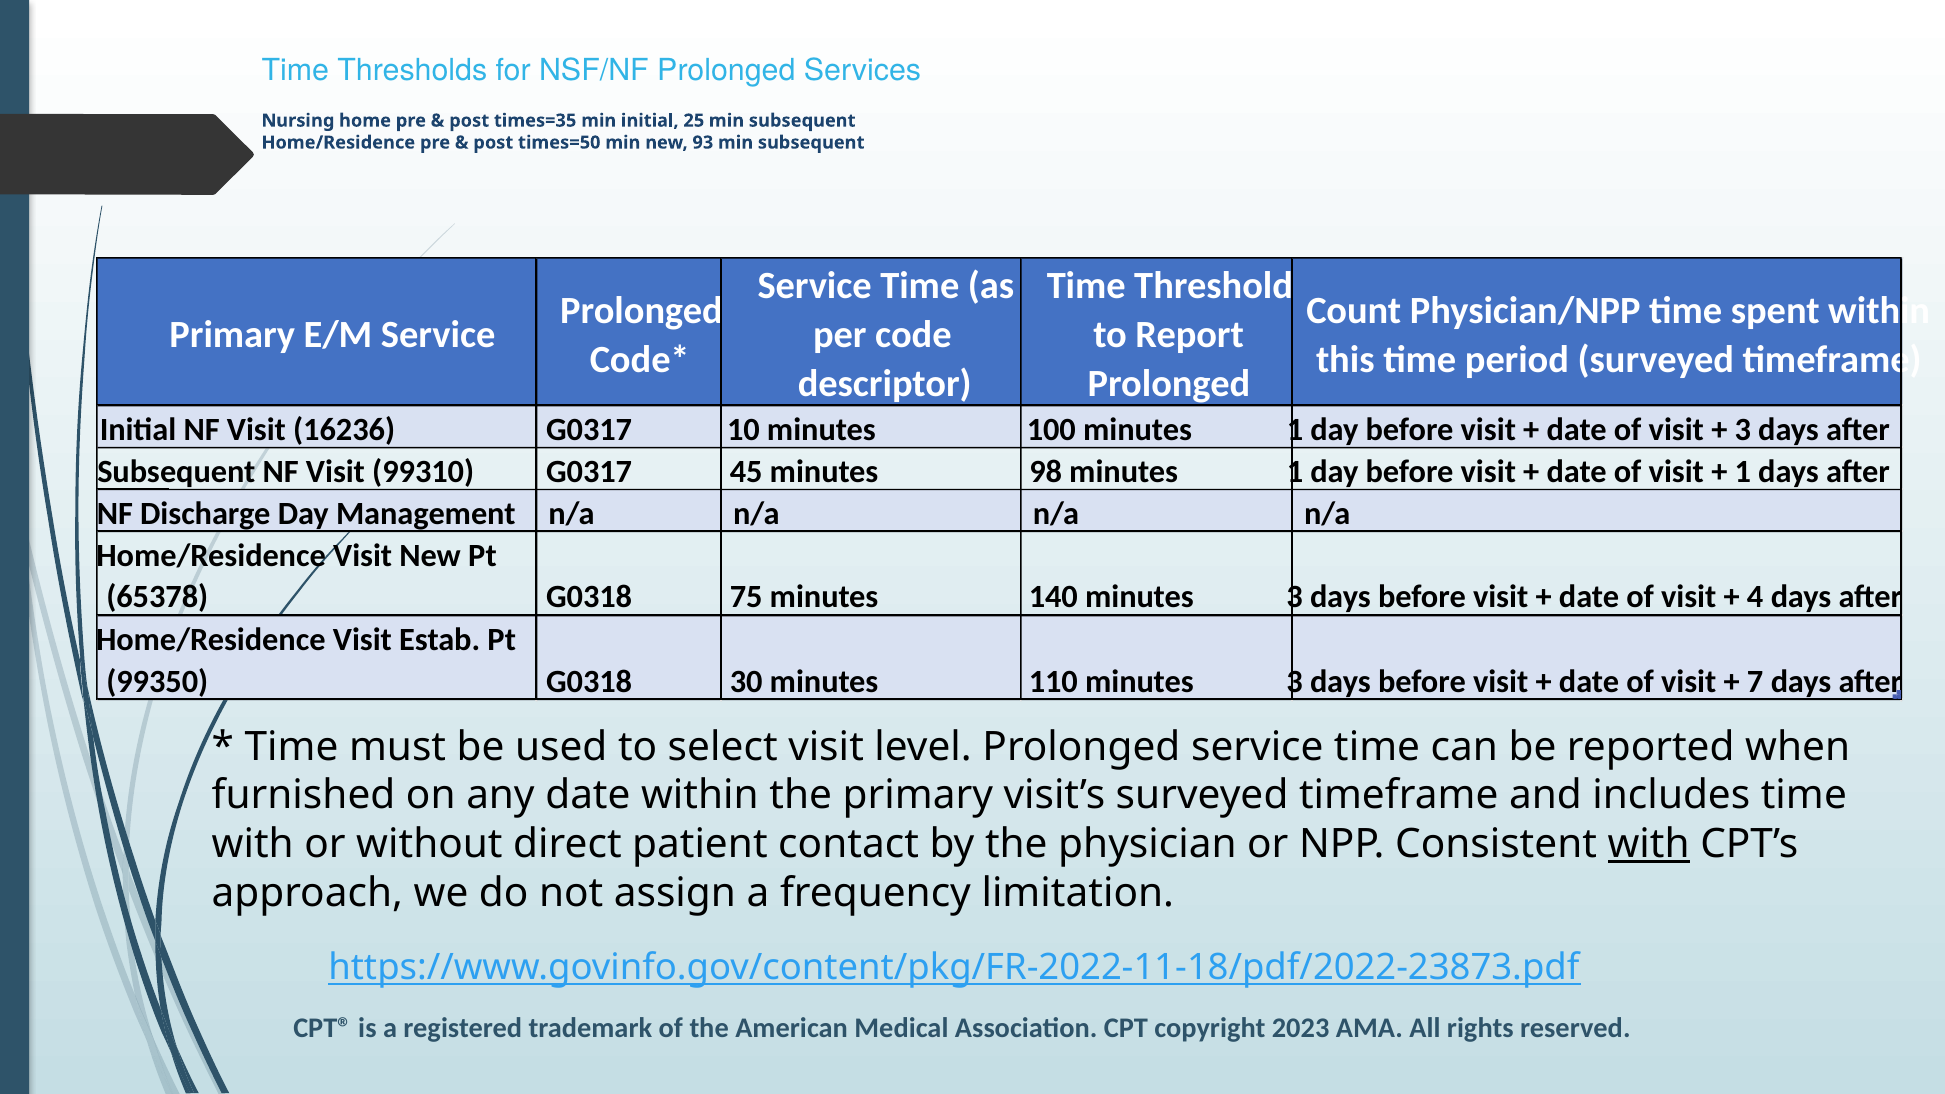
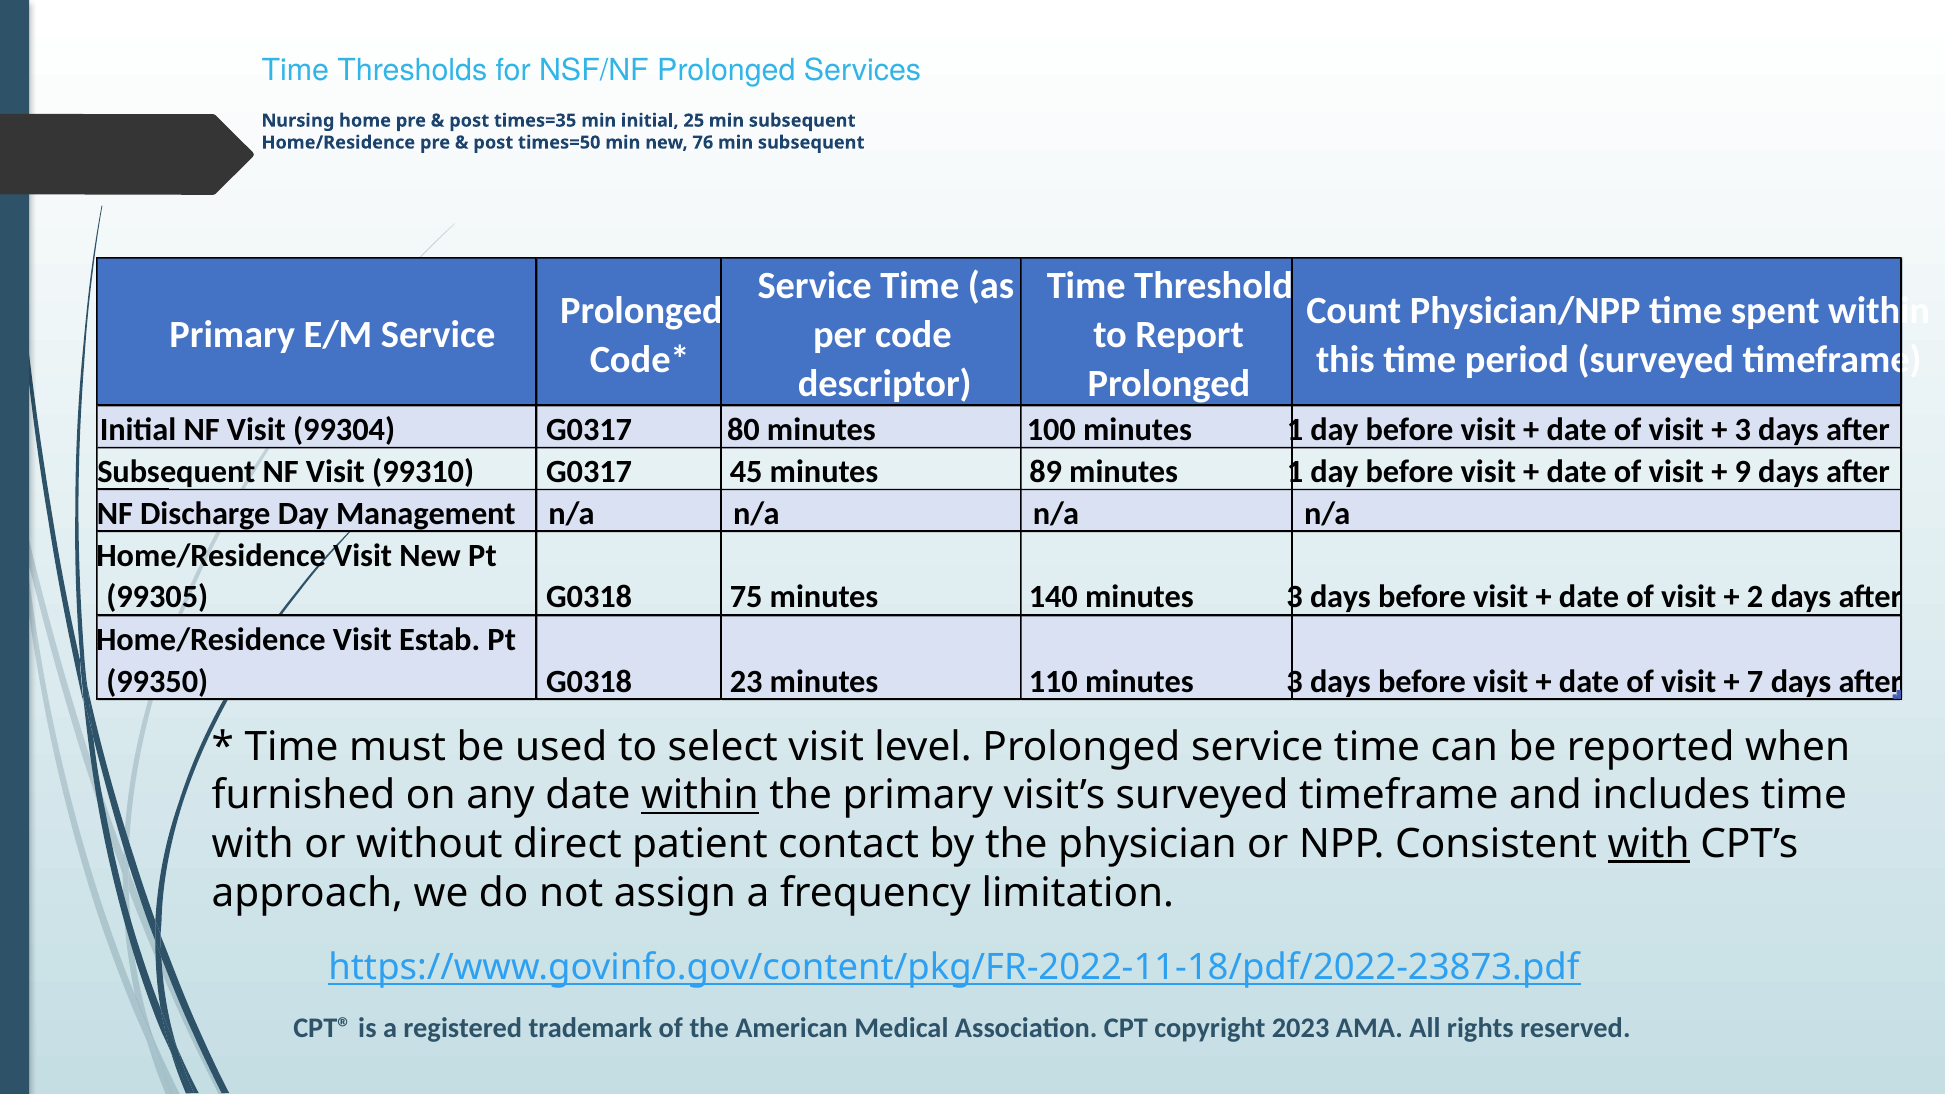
93: 93 -> 76
16236: 16236 -> 99304
10: 10 -> 80
98: 98 -> 89
1 at (1743, 471): 1 -> 9
65378: 65378 -> 99305
4: 4 -> 2
30: 30 -> 23
within at (700, 795) underline: none -> present
